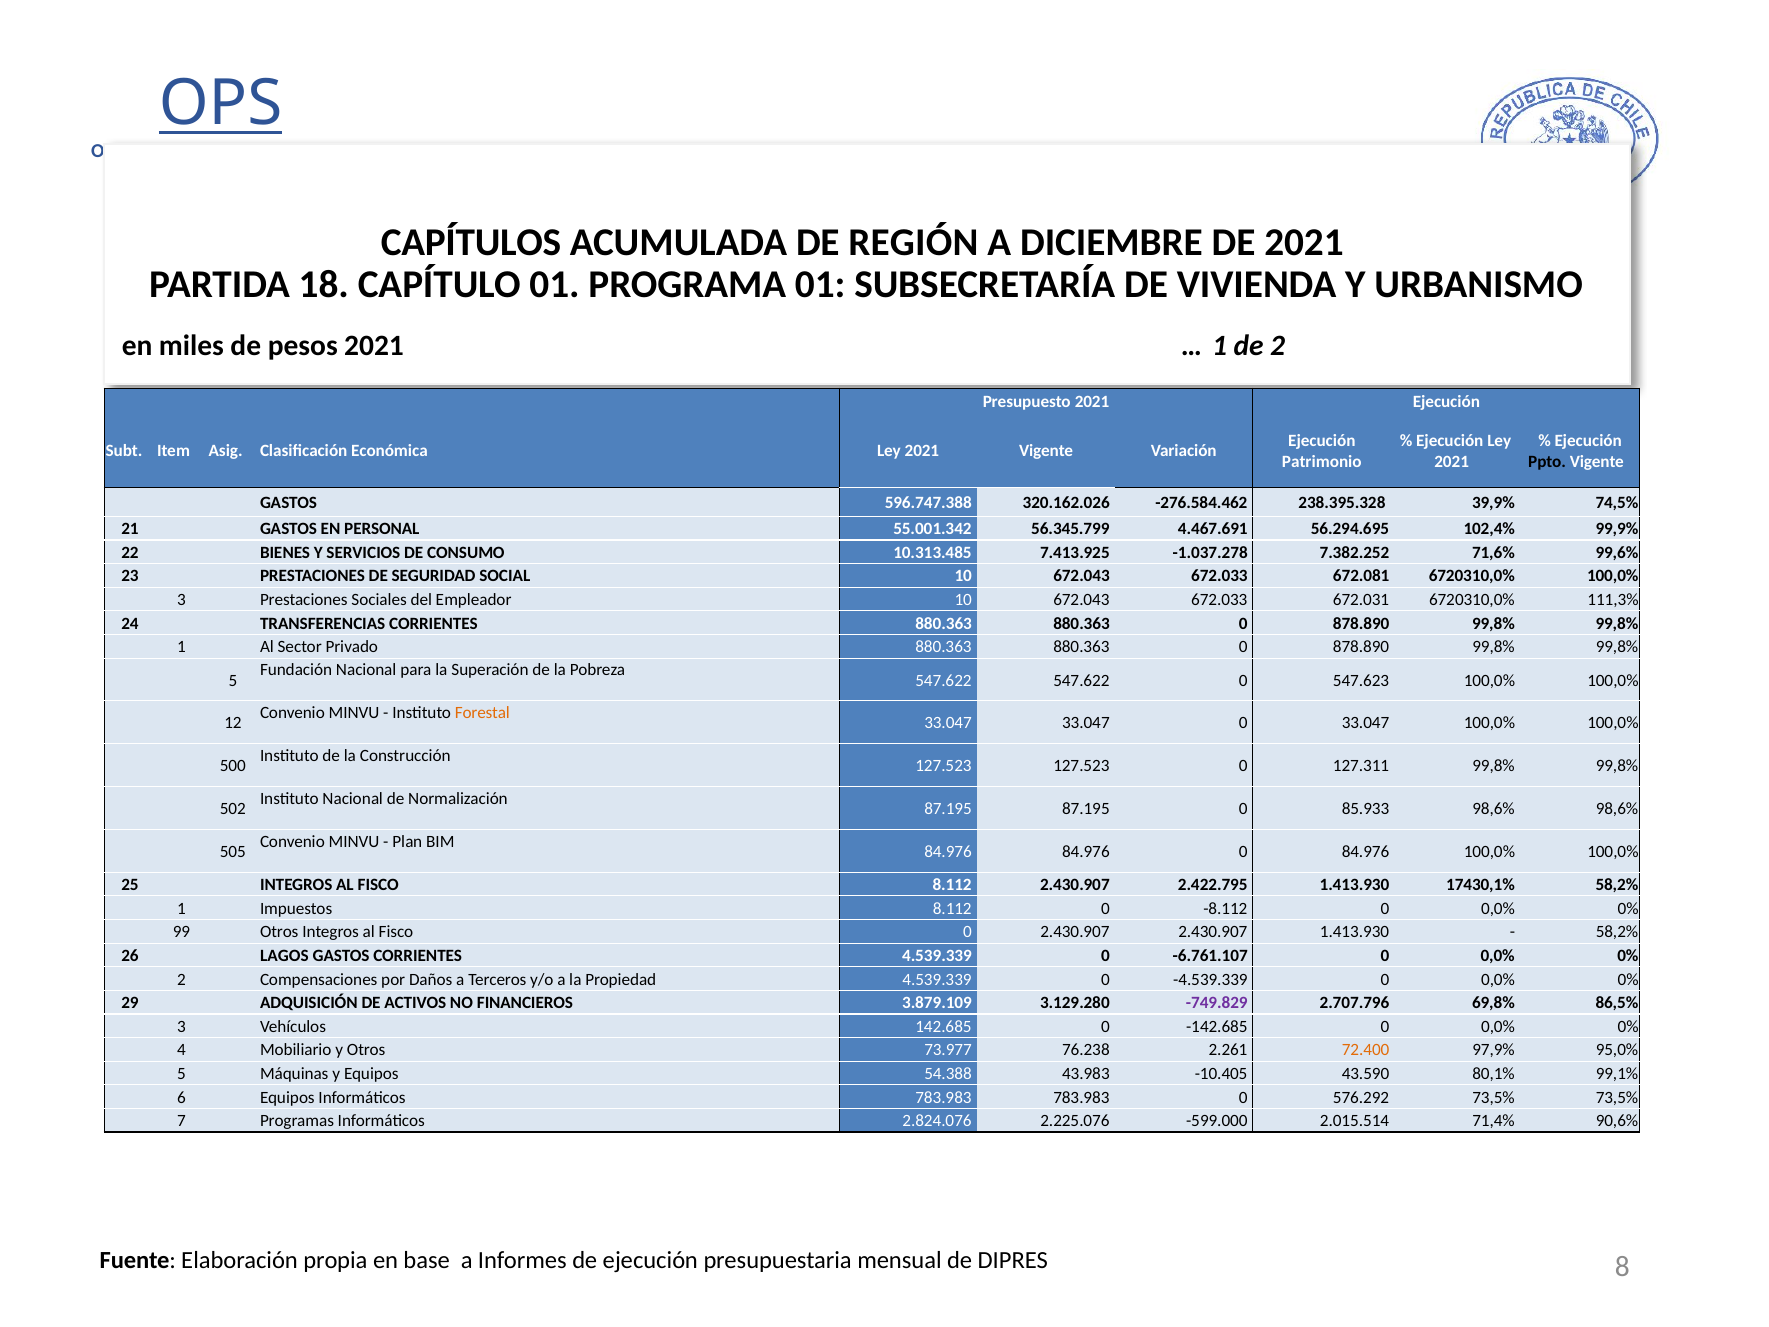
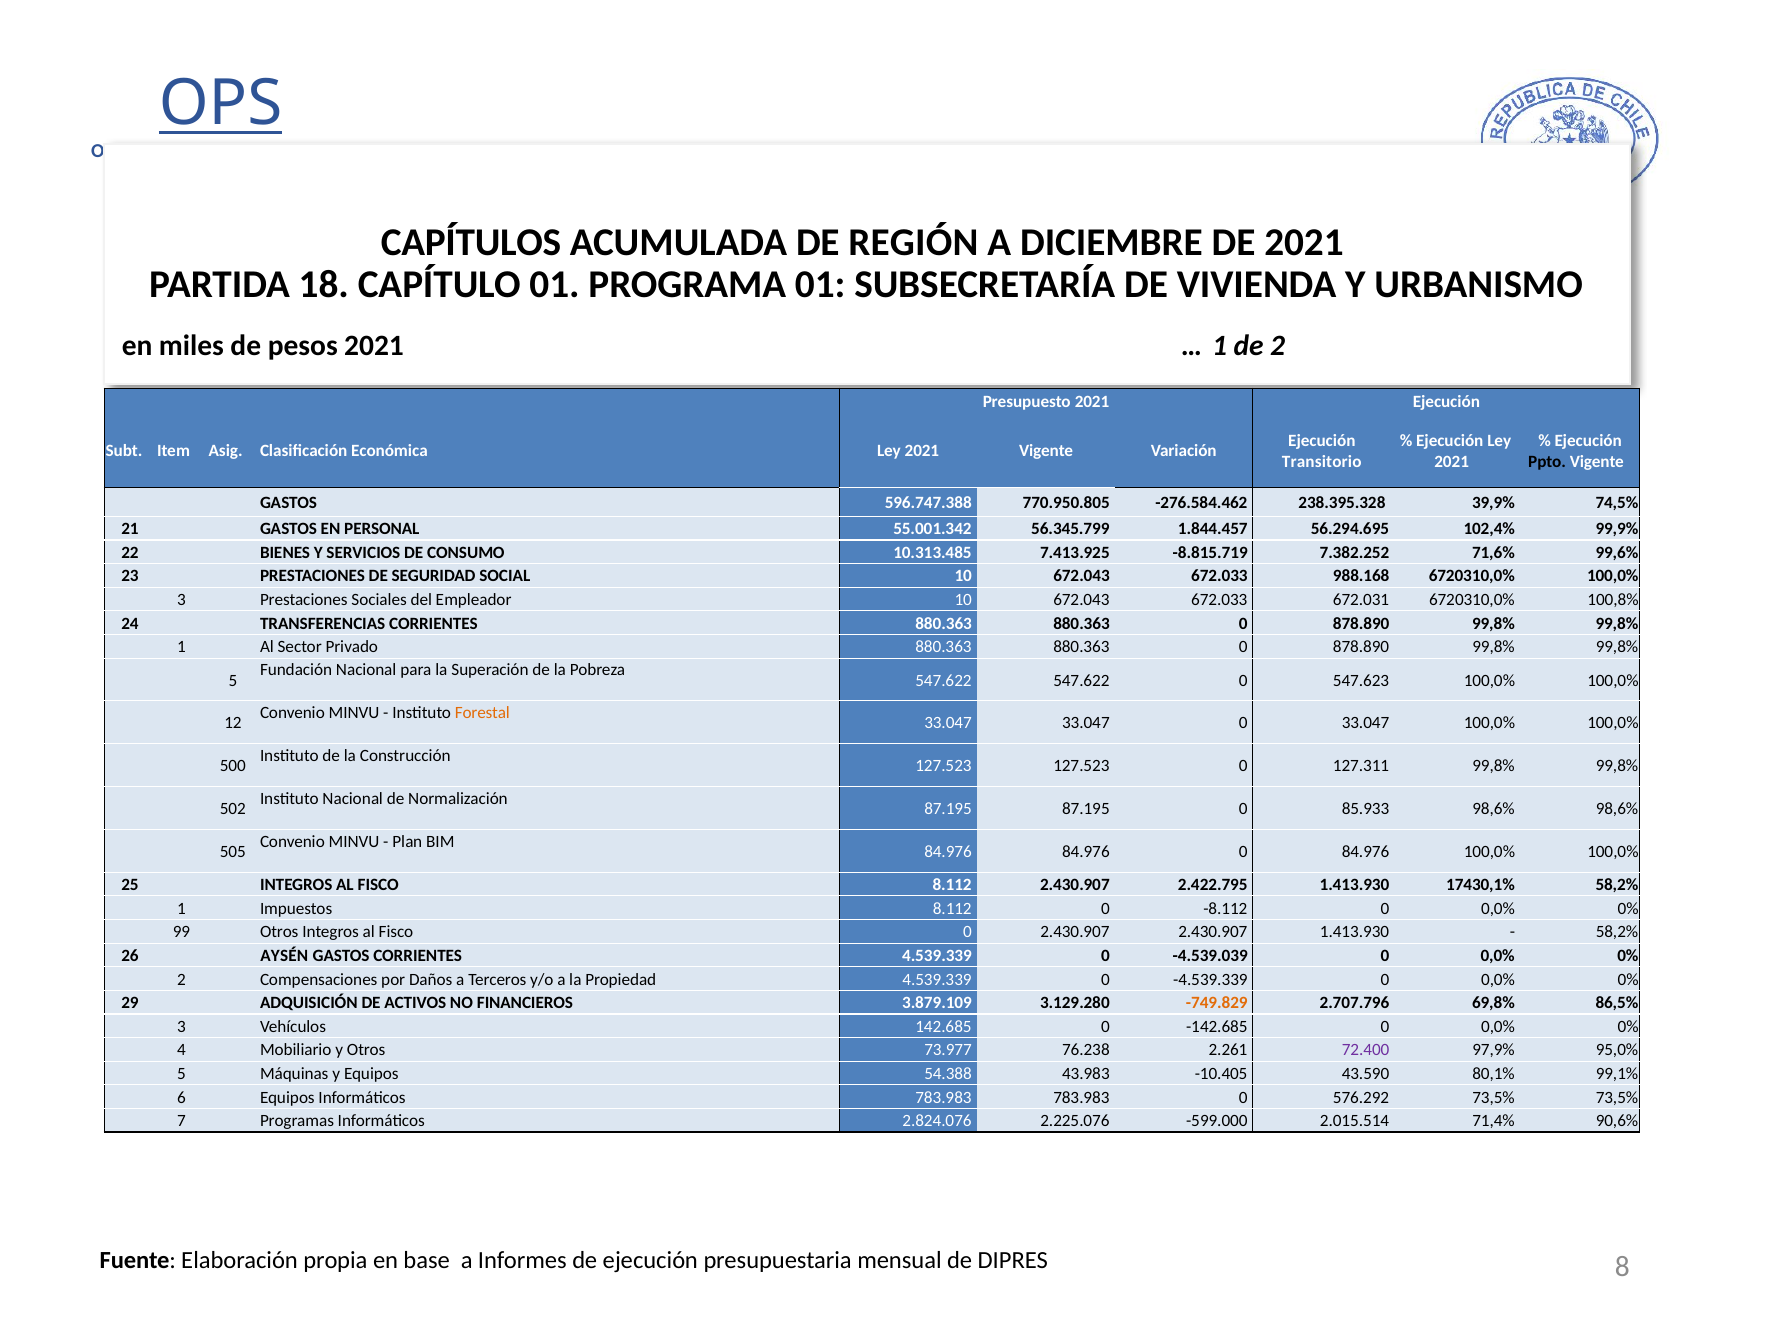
Patrimonio: Patrimonio -> Transitorio
320.162.026: 320.162.026 -> 770.950.805
4.467.691: 4.467.691 -> 1.844.457
-1.037.278: -1.037.278 -> -8.815.719
672.081: 672.081 -> 988.168
111,3%: 111,3% -> 100,8%
LAGOS: LAGOS -> AYSÉN
-6.761.107: -6.761.107 -> -4.539.039
-749.829 colour: purple -> orange
72.400 colour: orange -> purple
